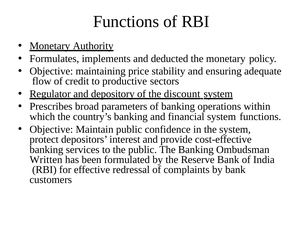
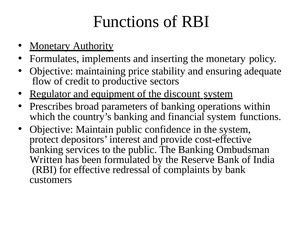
deducted: deducted -> inserting
depository: depository -> equipment
